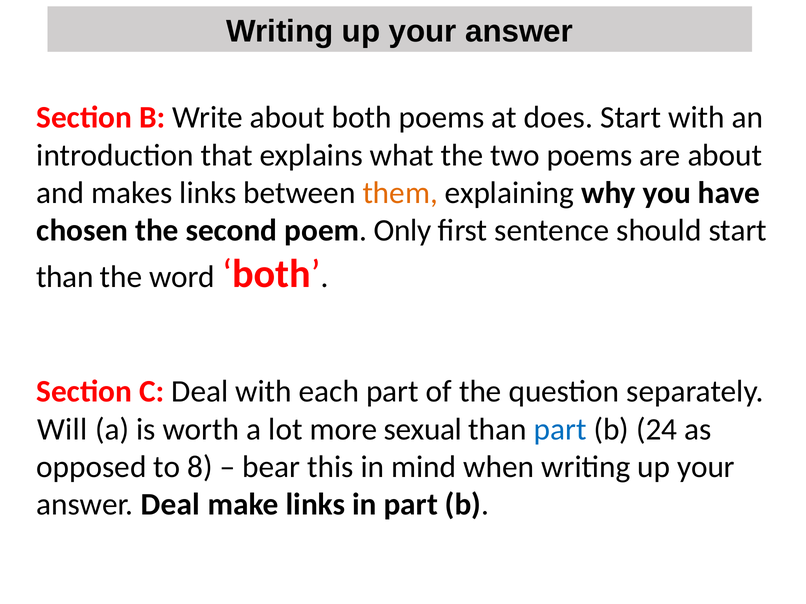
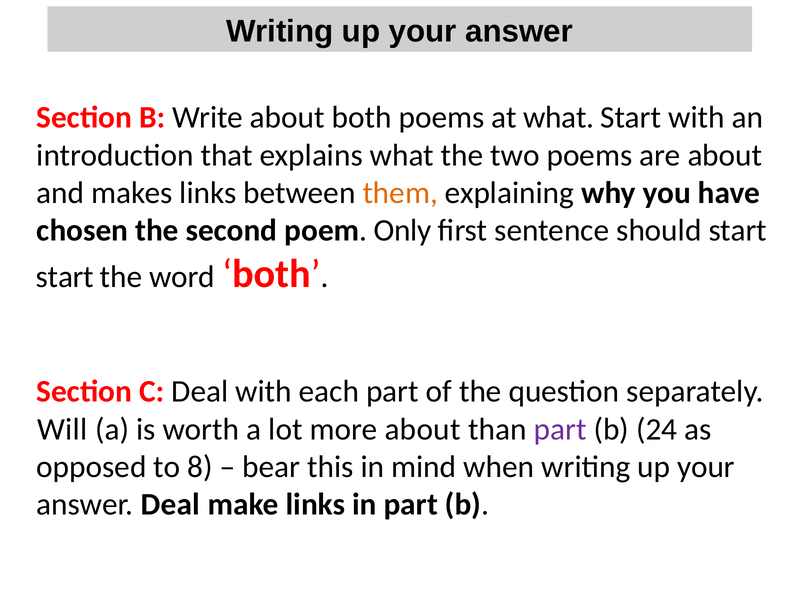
at does: does -> what
than at (65, 277): than -> start
more sexual: sexual -> about
part at (560, 430) colour: blue -> purple
